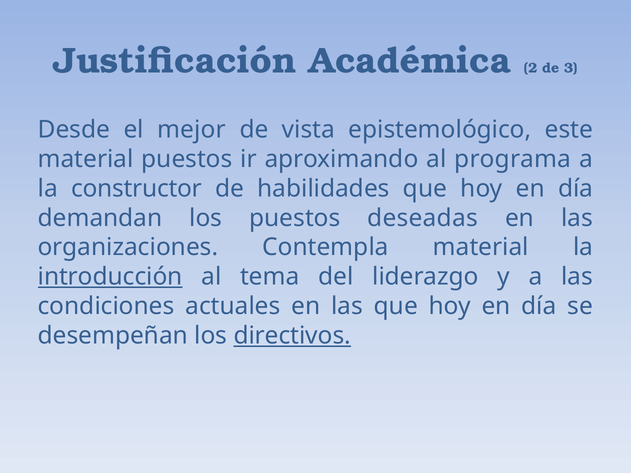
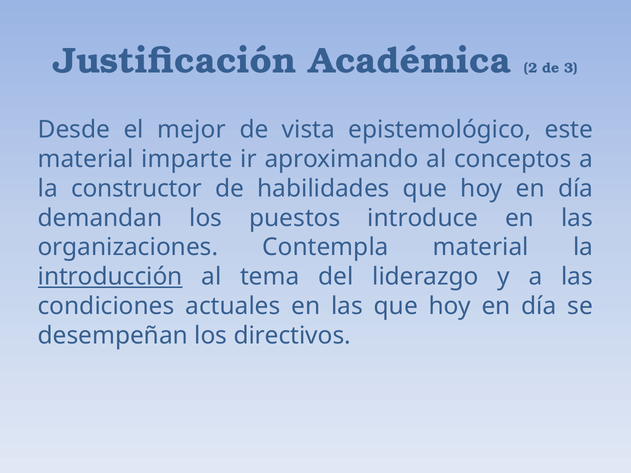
material puestos: puestos -> imparte
programa: programa -> conceptos
deseadas: deseadas -> introduce
directivos underline: present -> none
